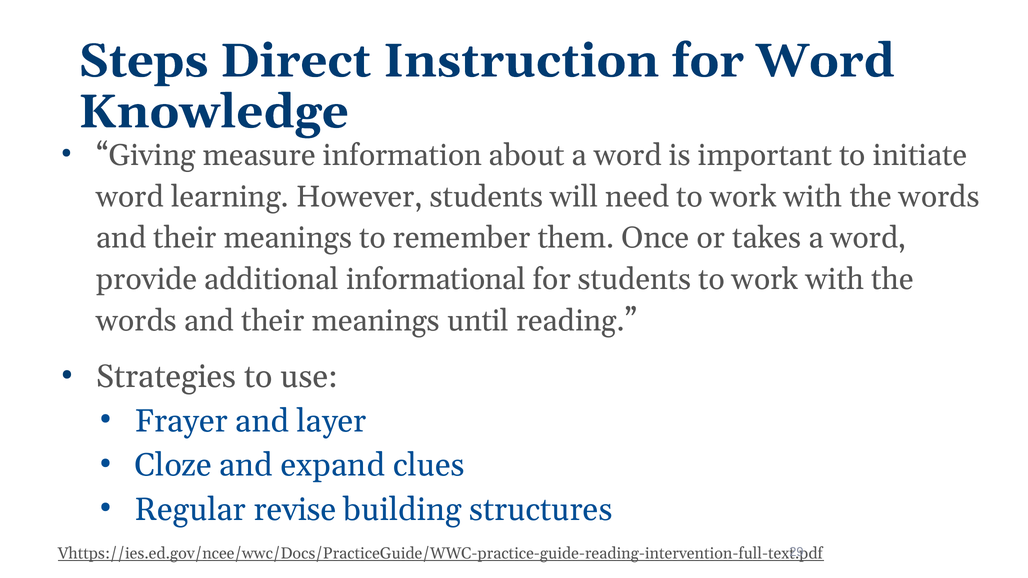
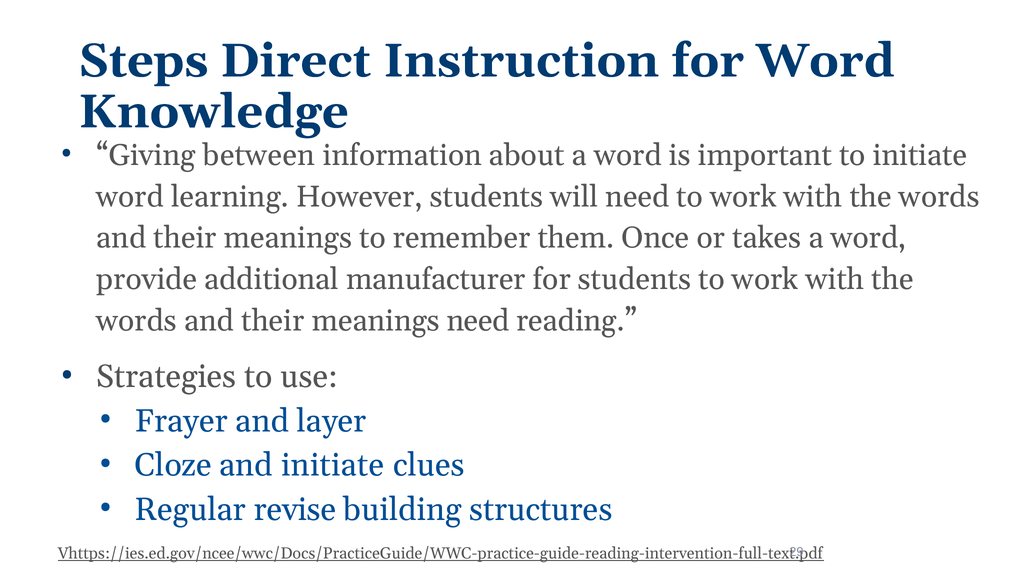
measure: measure -> between
informational: informational -> manufacturer
meanings until: until -> need
and expand: expand -> initiate
